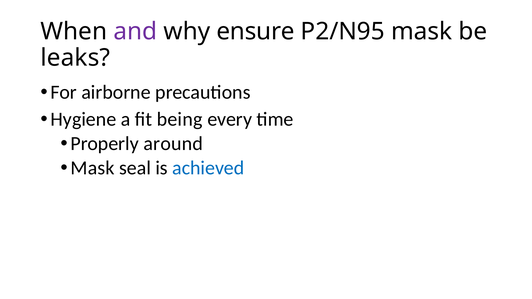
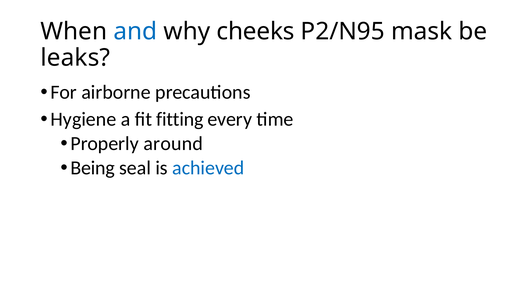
and colour: purple -> blue
ensure: ensure -> cheeks
being: being -> fitting
Mask at (92, 168): Mask -> Being
